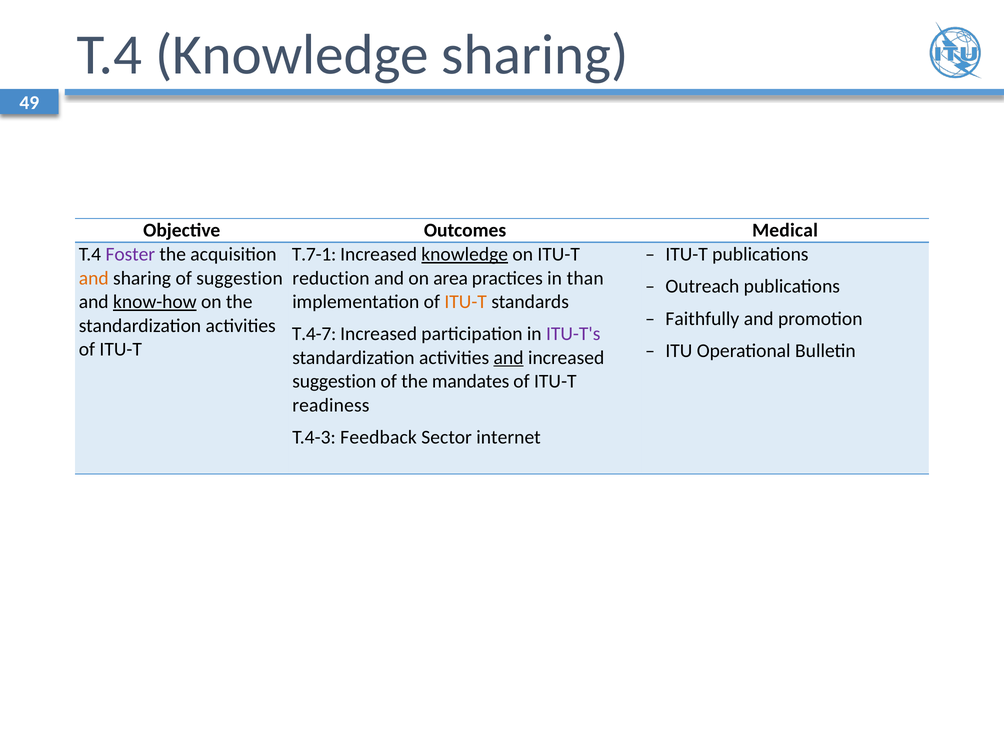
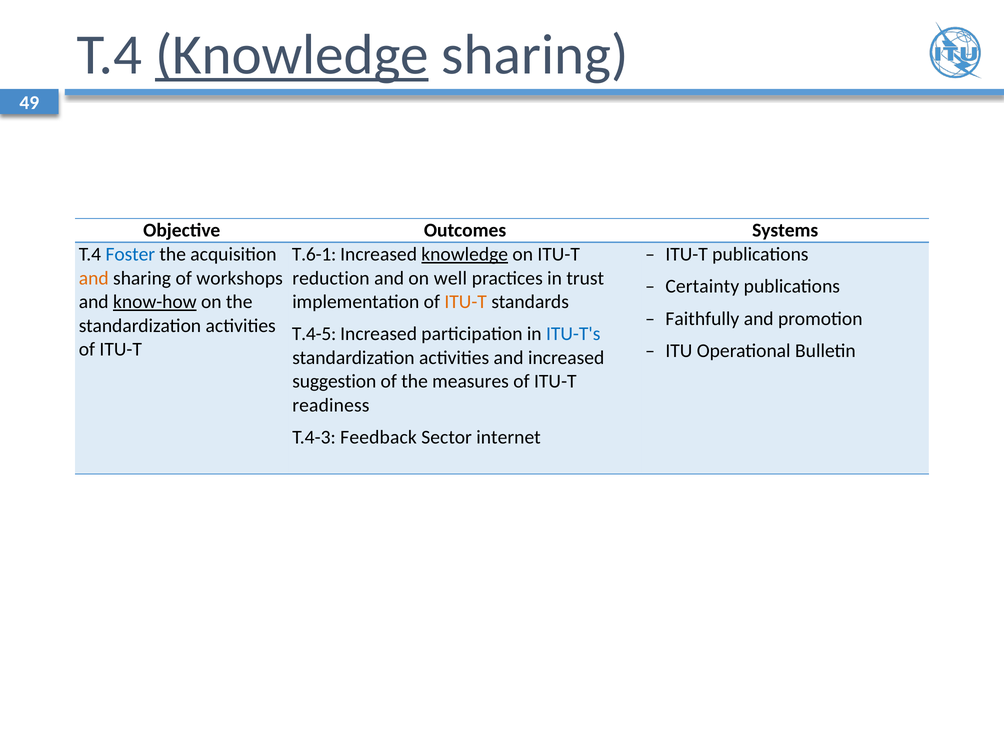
Knowledge at (292, 55) underline: none -> present
Medical: Medical -> Systems
Foster colour: purple -> blue
T.7-1: T.7-1 -> T.6-1
of suggestion: suggestion -> workshops
area: area -> well
than: than -> trust
Outreach: Outreach -> Certainty
T.4-7: T.4-7 -> T.4-5
ITU-T's colour: purple -> blue
and at (509, 358) underline: present -> none
mandates: mandates -> measures
